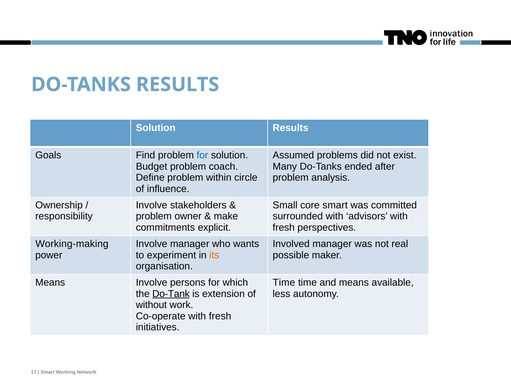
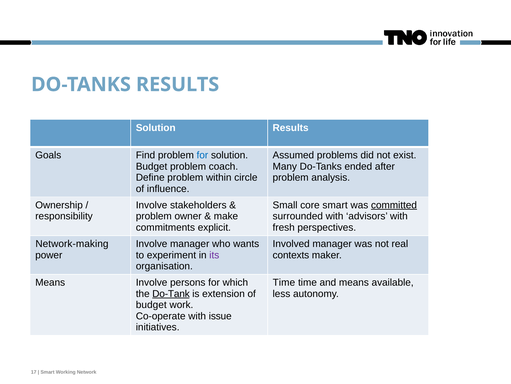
committed underline: none -> present
Working-making: Working-making -> Network-making
its colour: orange -> purple
possible: possible -> contexts
without at (151, 304): without -> budget
Co-operate with fresh: fresh -> issue
